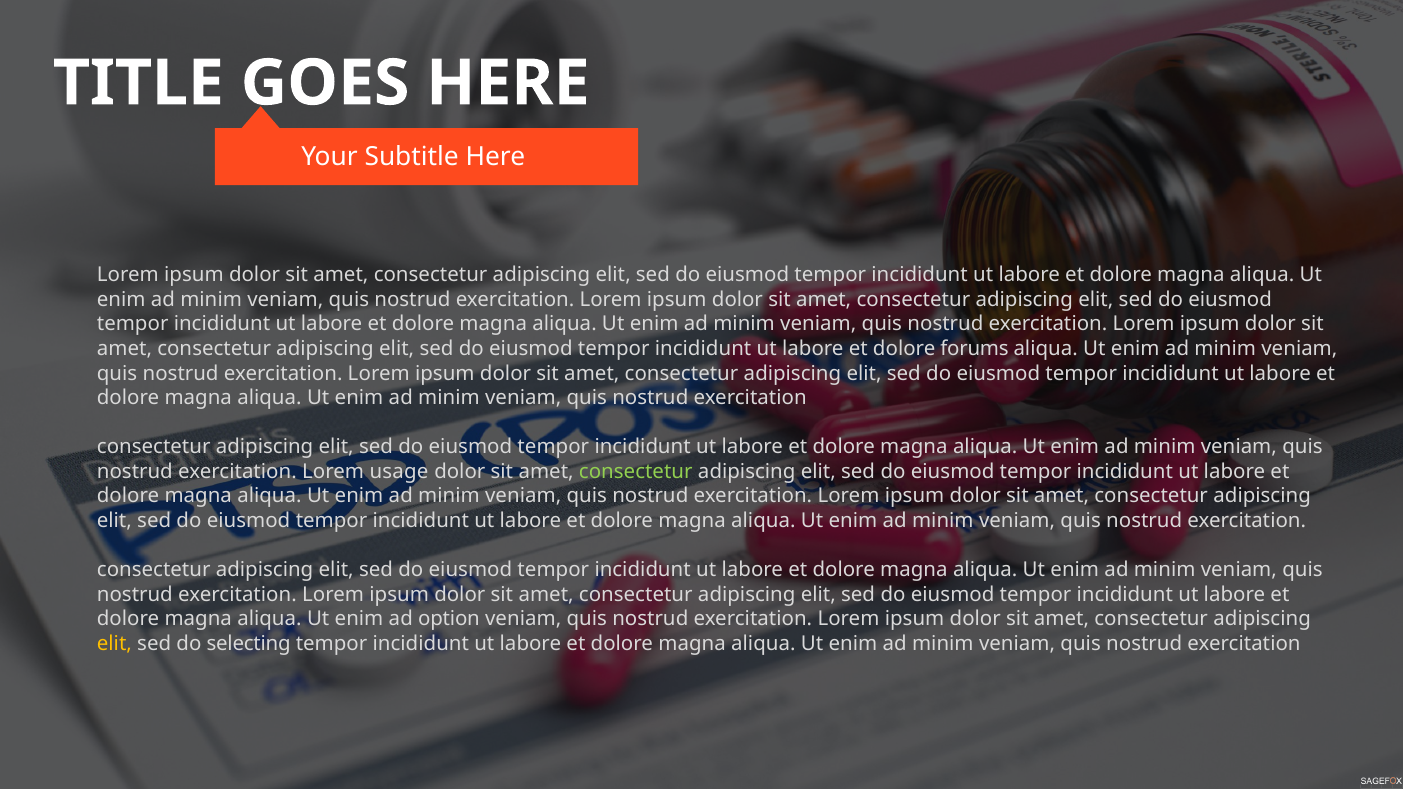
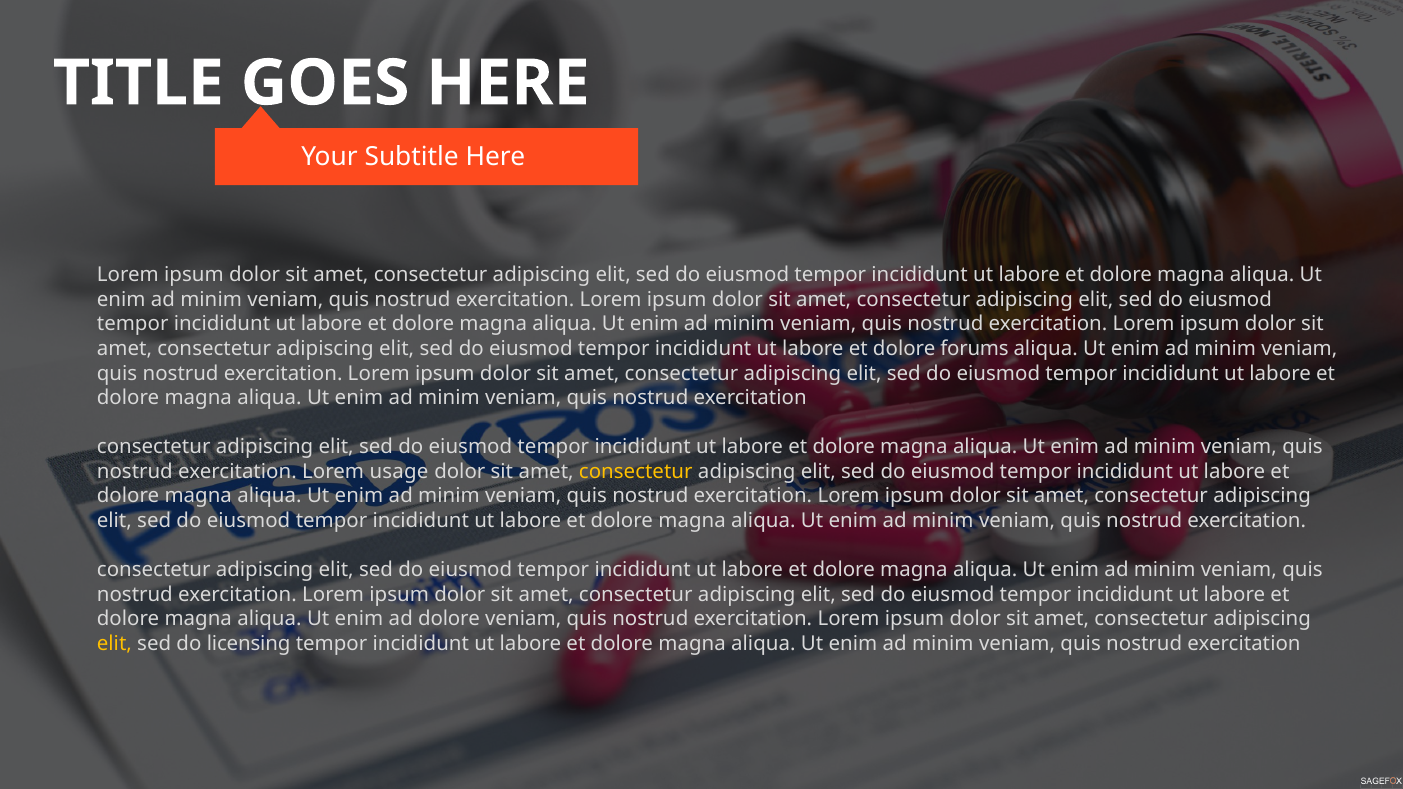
consectetur at (636, 472) colour: light green -> yellow
ad option: option -> dolore
selecting: selecting -> licensing
